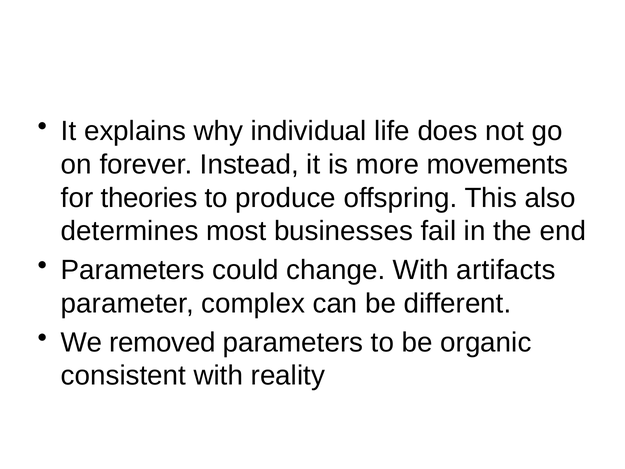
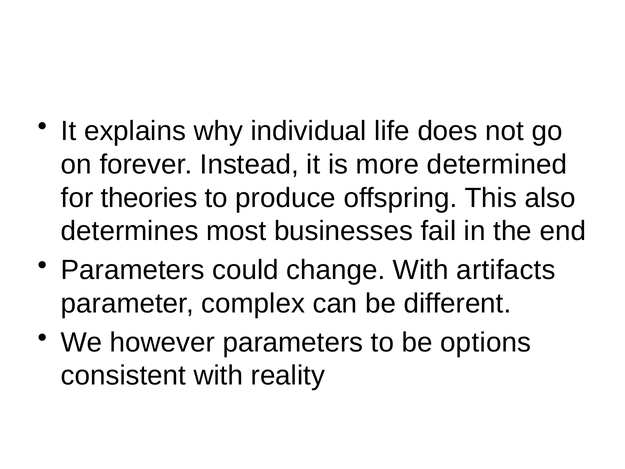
movements: movements -> determined
removed: removed -> however
organic: organic -> options
